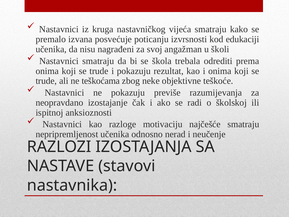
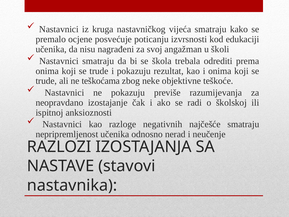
izvana: izvana -> ocjene
motivaciju: motivaciju -> negativnih
